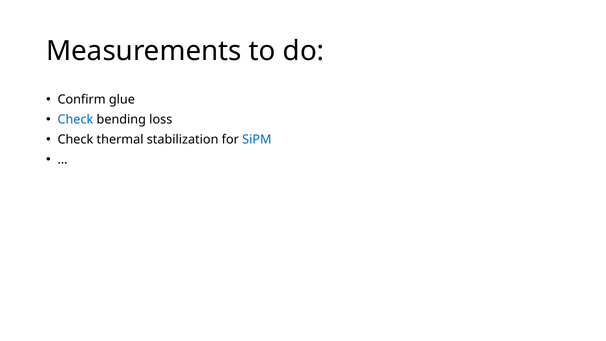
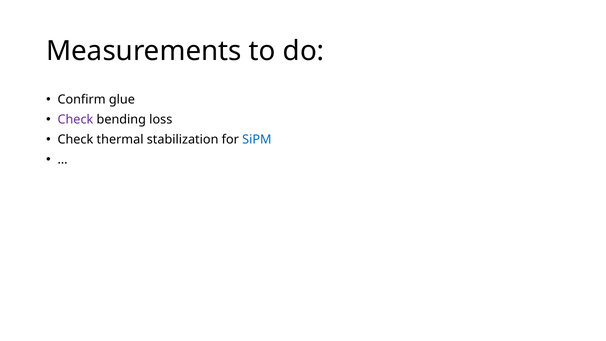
Check at (75, 120) colour: blue -> purple
